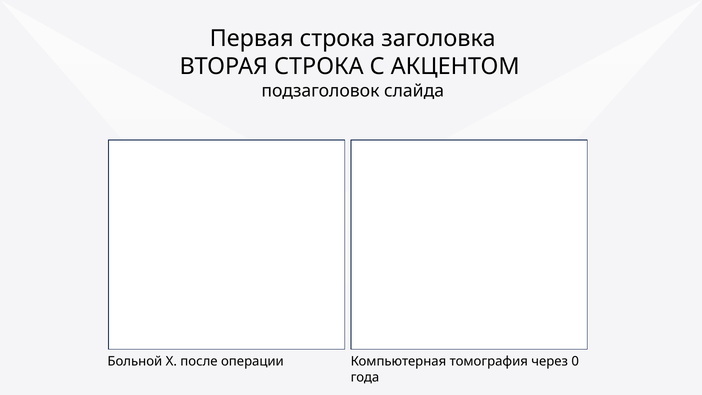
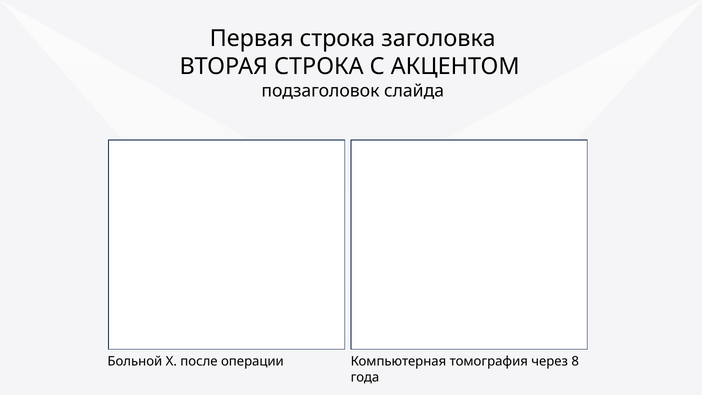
0: 0 -> 8
